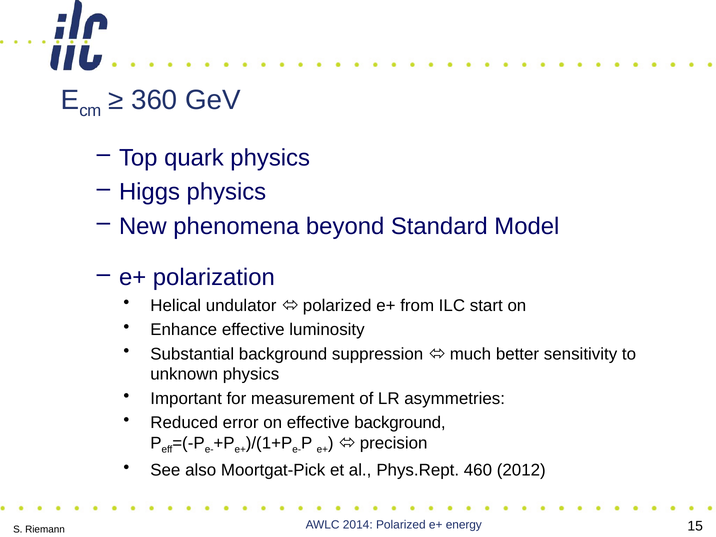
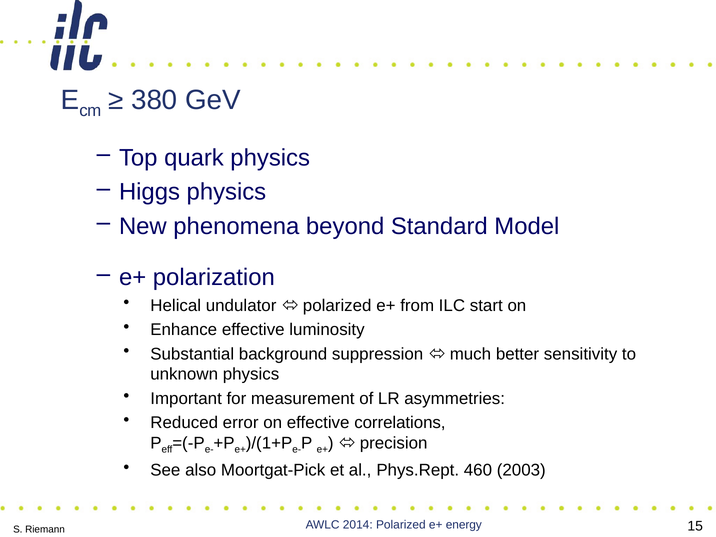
360: 360 -> 380
effective background: background -> correlations
2012: 2012 -> 2003
